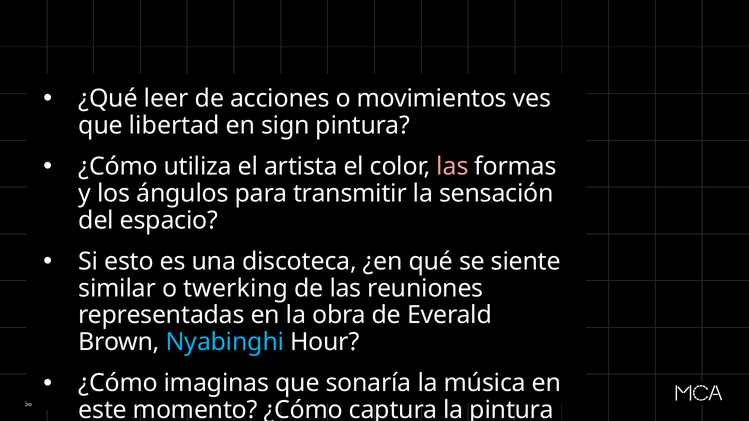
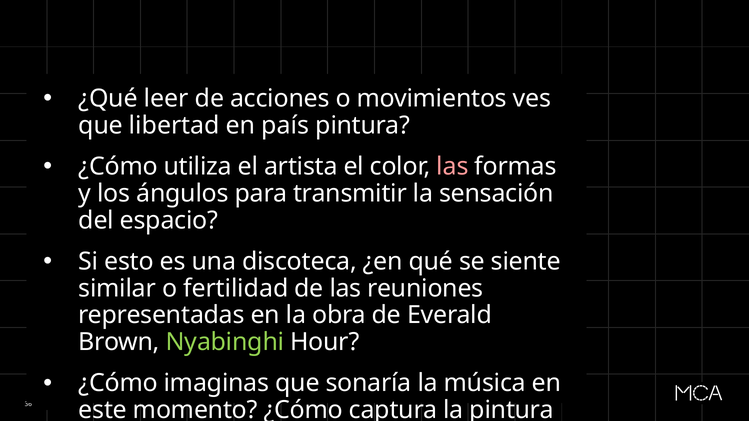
sign: sign -> país
twerking: twerking -> fertilidad
Nyabinghi colour: light blue -> light green
